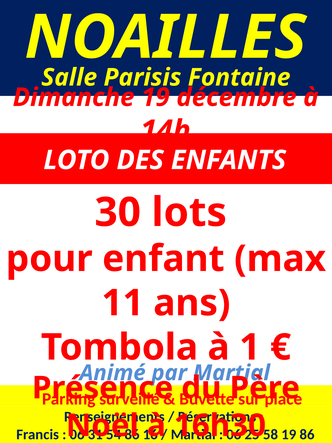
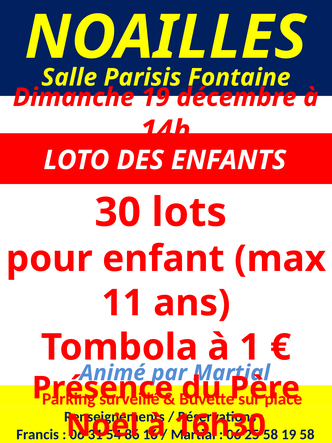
19 86: 86 -> 58
